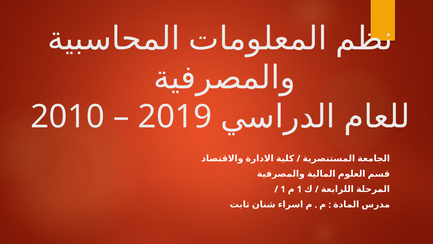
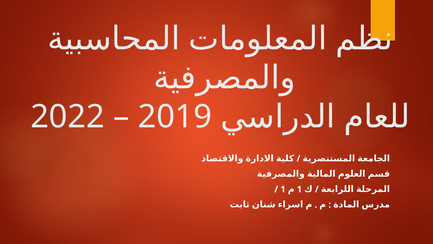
2010: 2010 -> 2022
